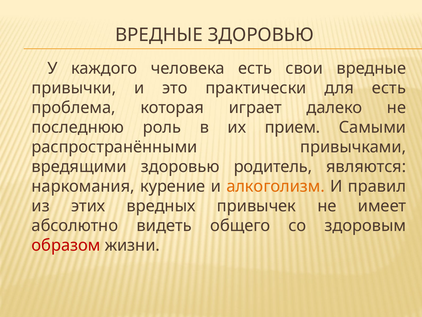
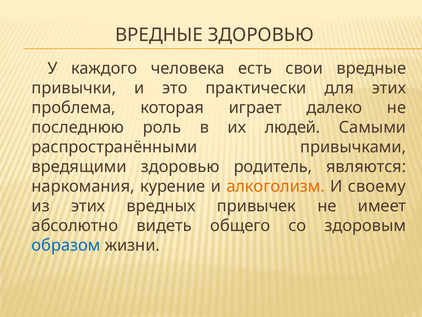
для есть: есть -> этих
прием: прием -> людей
правил: правил -> своему
образом colour: red -> blue
